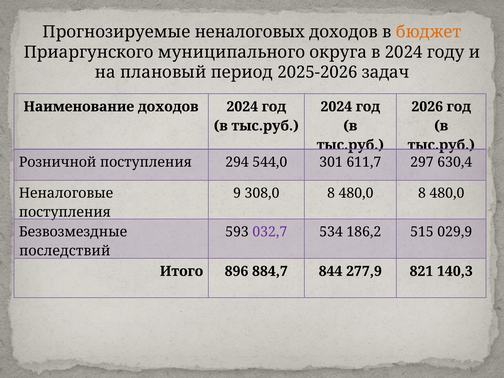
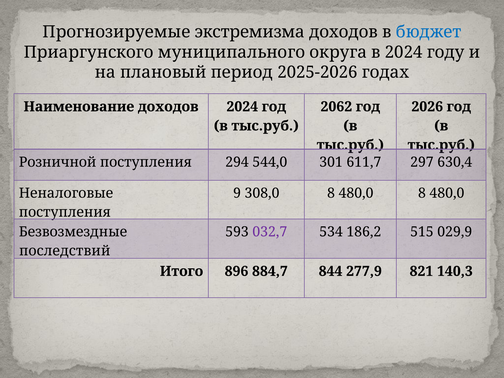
неналоговых: неналоговых -> экстремизма
бюджет colour: orange -> blue
задач: задач -> годах
2024 at (336, 107): 2024 -> 2062
